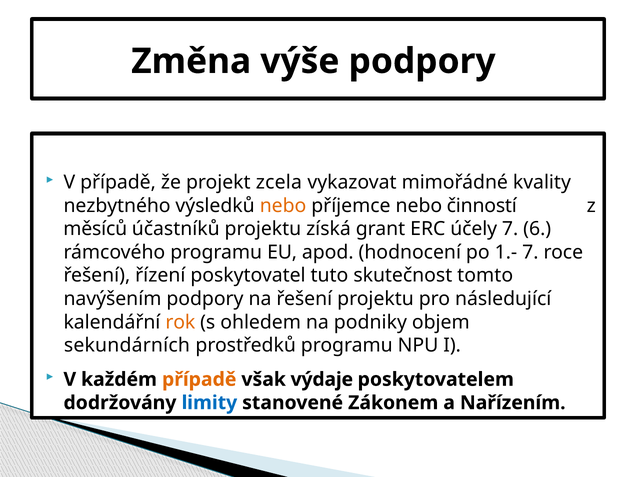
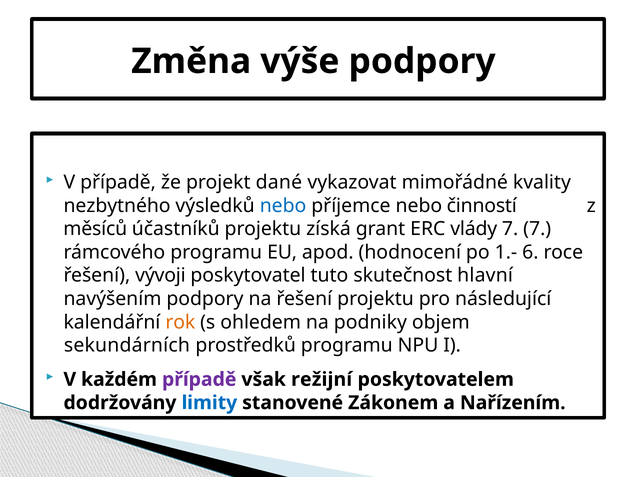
zcela: zcela -> dané
nebo at (283, 206) colour: orange -> blue
účely: účely -> vlády
7 6: 6 -> 7
1.- 7: 7 -> 6
řízení: řízení -> vývoji
tomto: tomto -> hlavní
případě at (199, 379) colour: orange -> purple
výdaje: výdaje -> režijní
